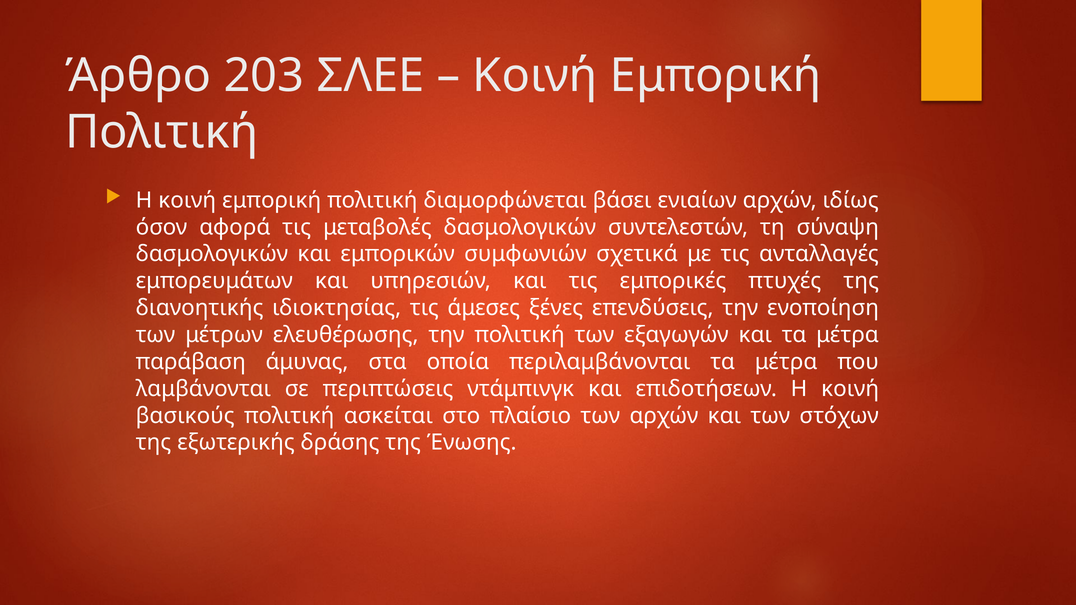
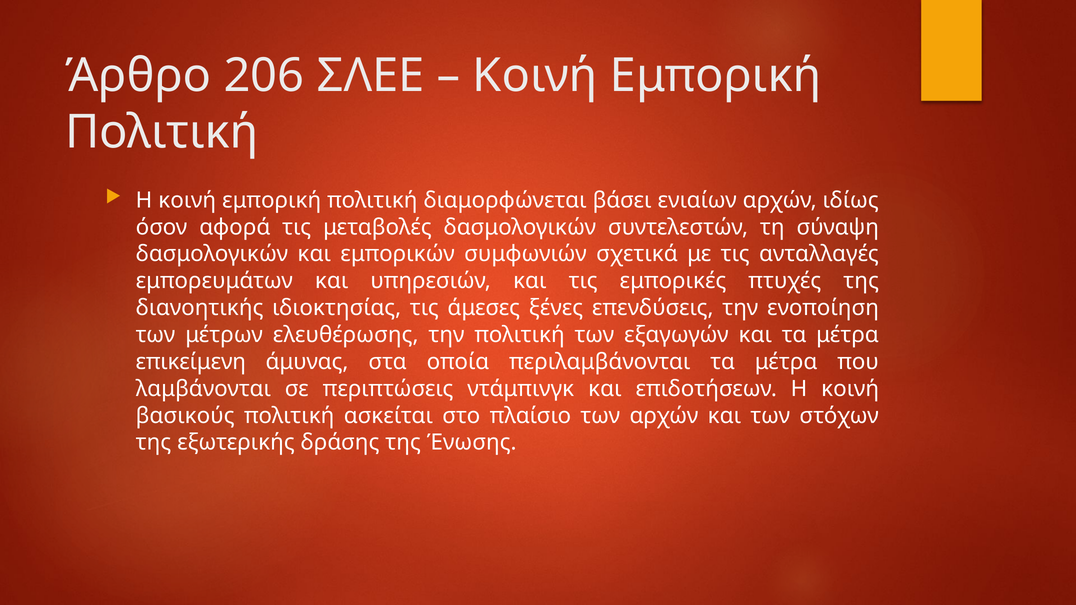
203: 203 -> 206
παράβαση: παράβαση -> επικείμενη
